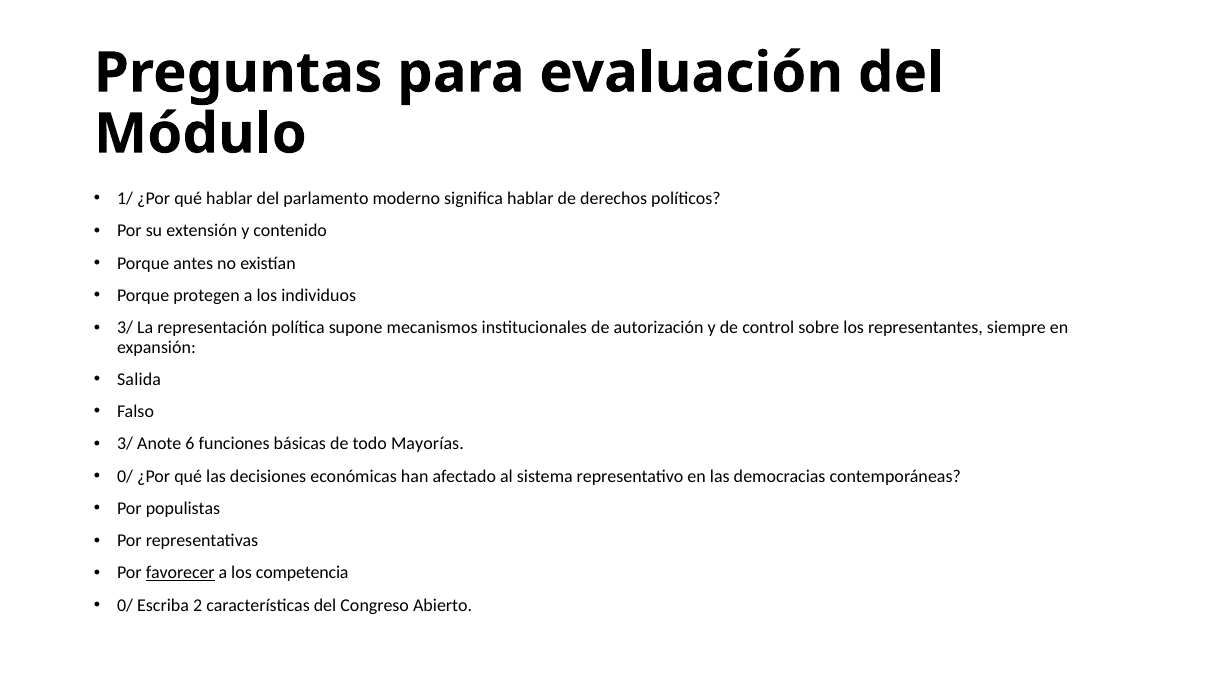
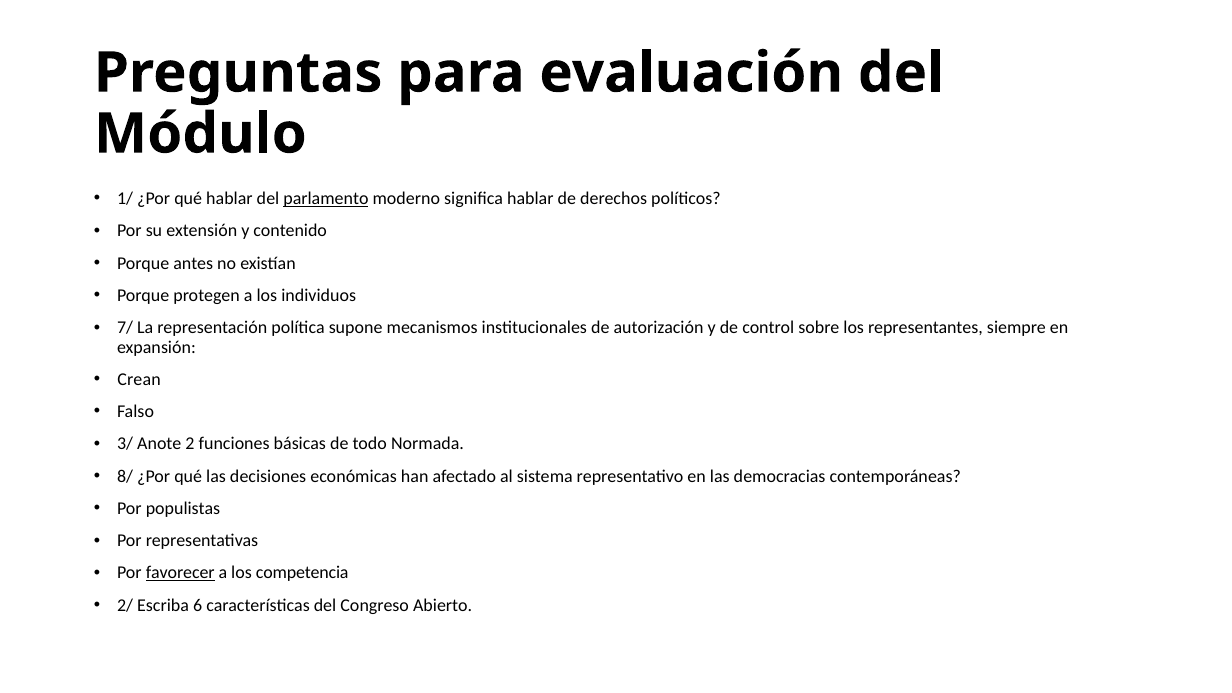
parlamento underline: none -> present
3/ at (125, 328): 3/ -> 7/
Salida: Salida -> Crean
6: 6 -> 2
Mayorías: Mayorías -> Normada
0/ at (125, 476): 0/ -> 8/
0/ at (125, 605): 0/ -> 2/
2: 2 -> 6
